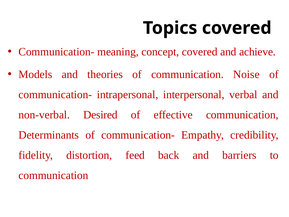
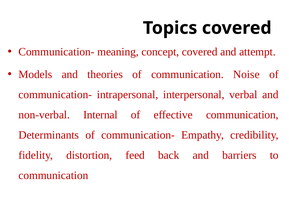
achieve: achieve -> attempt
Desired: Desired -> Internal
